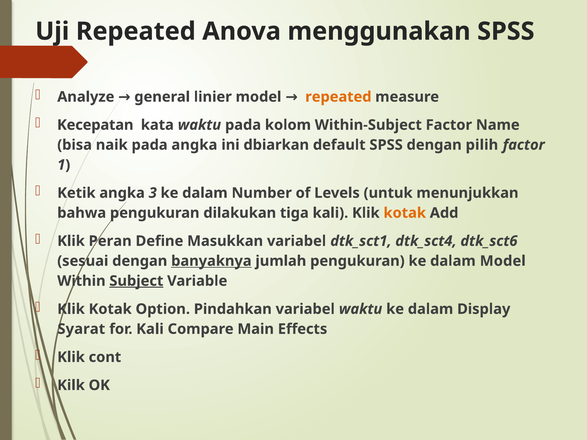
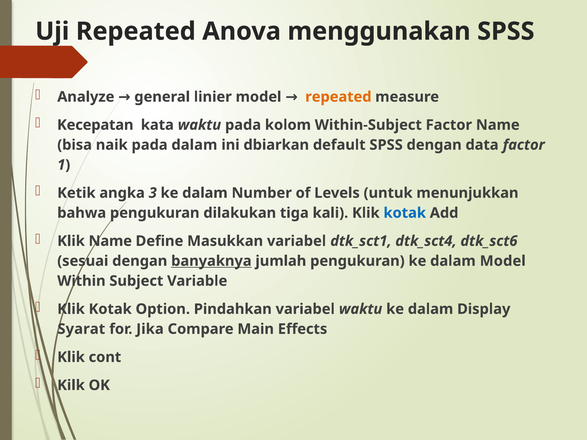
pada angka: angka -> dalam
pilih: pilih -> data
kotak at (405, 213) colour: orange -> blue
Klik Peran: Peran -> Name
Subject underline: present -> none
for Kali: Kali -> Jika
